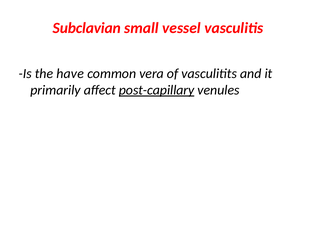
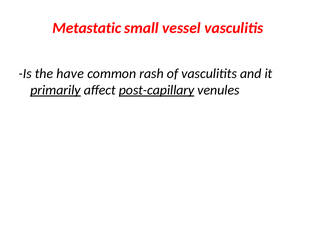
Subclavian: Subclavian -> Metastatic
vera: vera -> rash
primarily underline: none -> present
